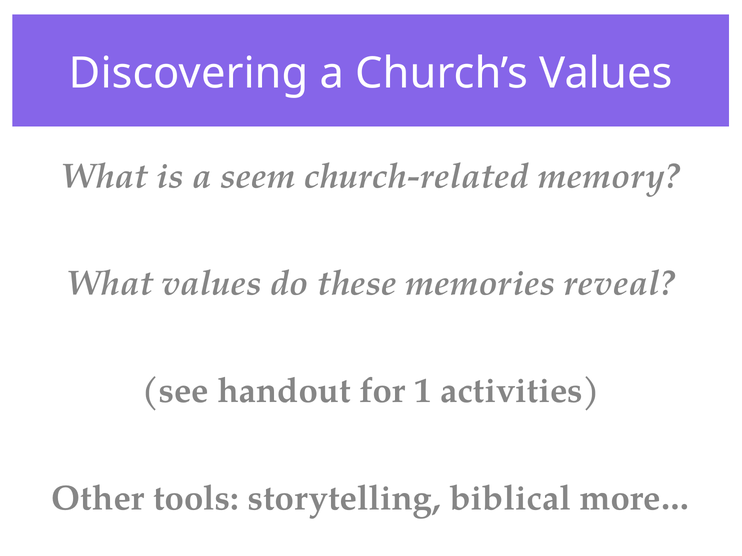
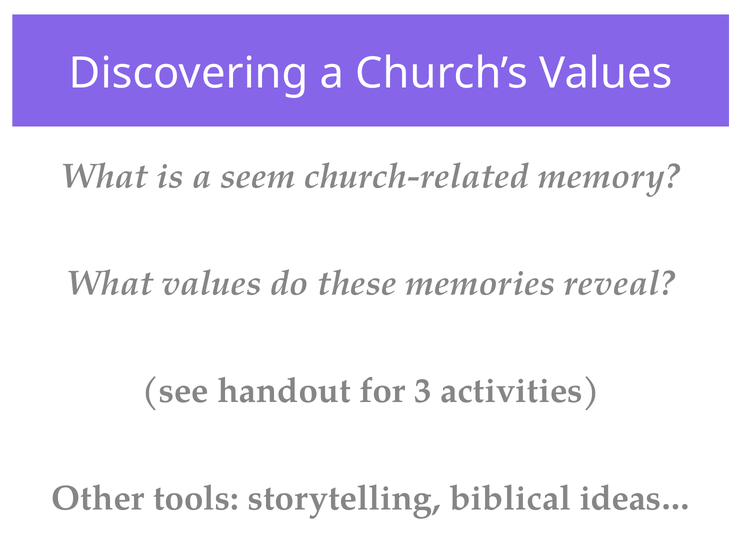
1: 1 -> 3
more…: more… -> ideas…
